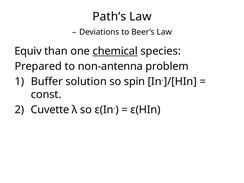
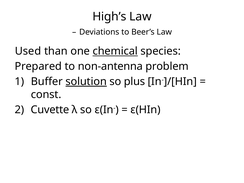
Path’s: Path’s -> High’s
Equiv: Equiv -> Used
solution underline: none -> present
spin: spin -> plus
